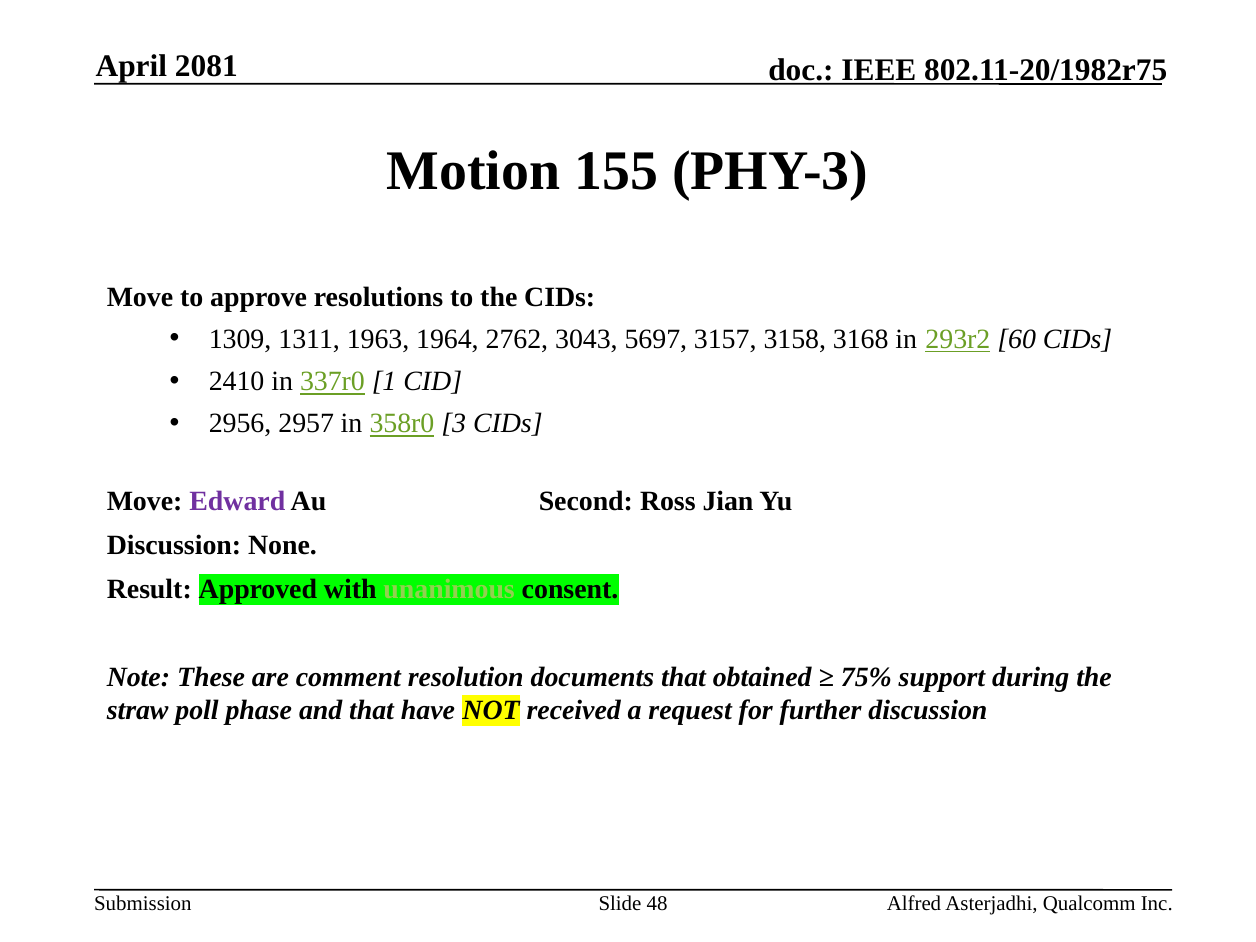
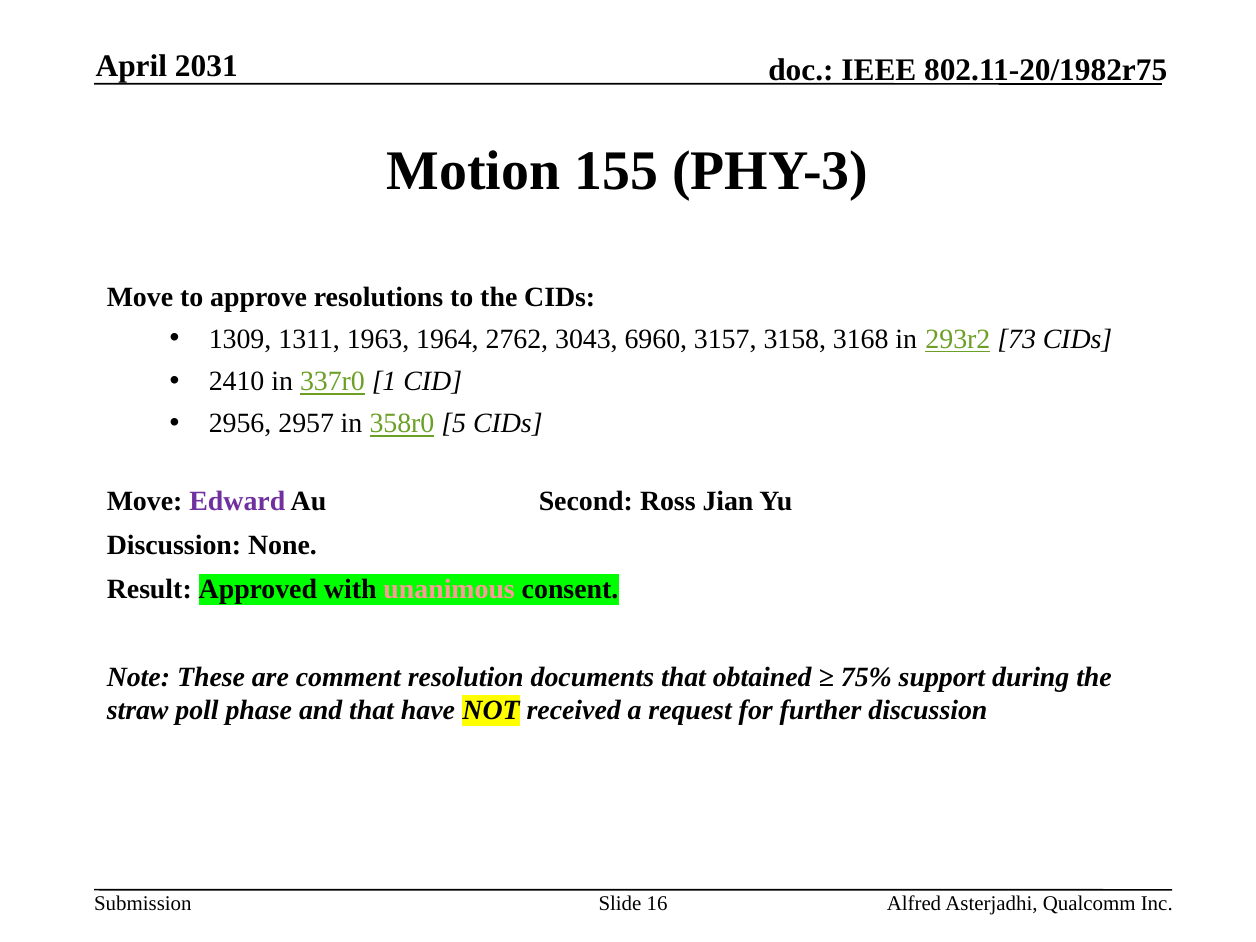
2081: 2081 -> 2031
5697: 5697 -> 6960
60: 60 -> 73
3: 3 -> 5
unanimous colour: light green -> pink
48: 48 -> 16
